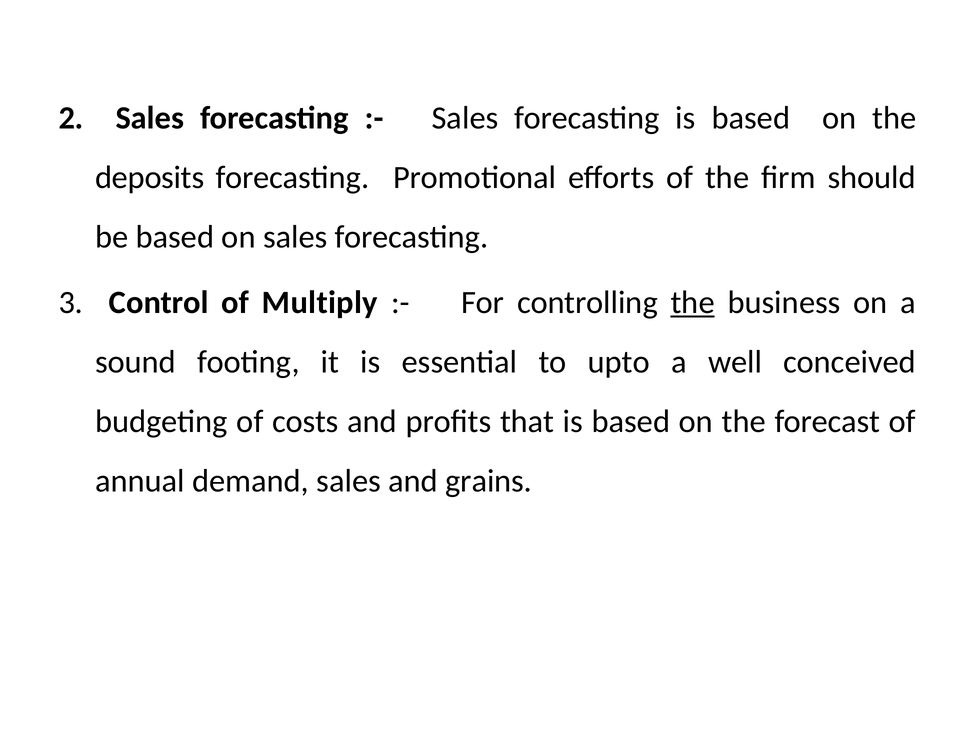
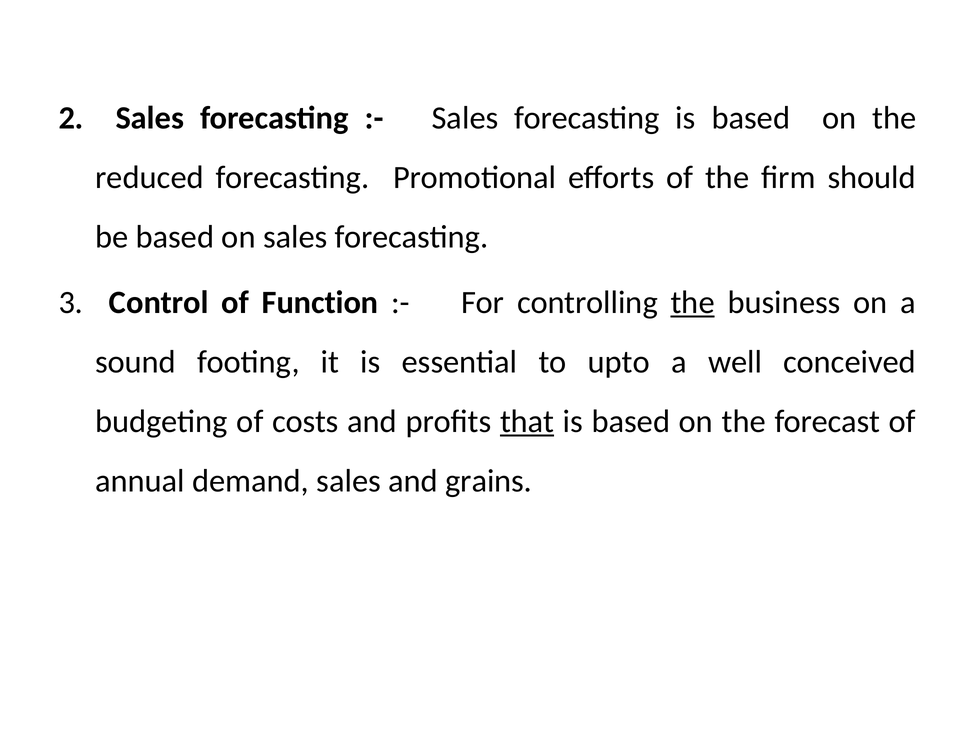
deposits: deposits -> reduced
Multiply: Multiply -> Function
that underline: none -> present
